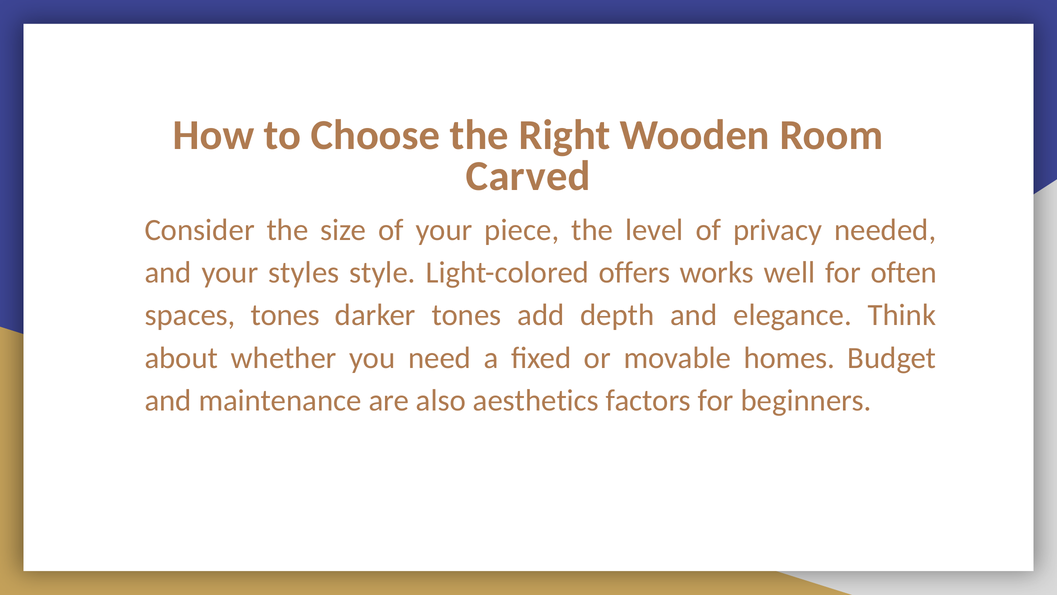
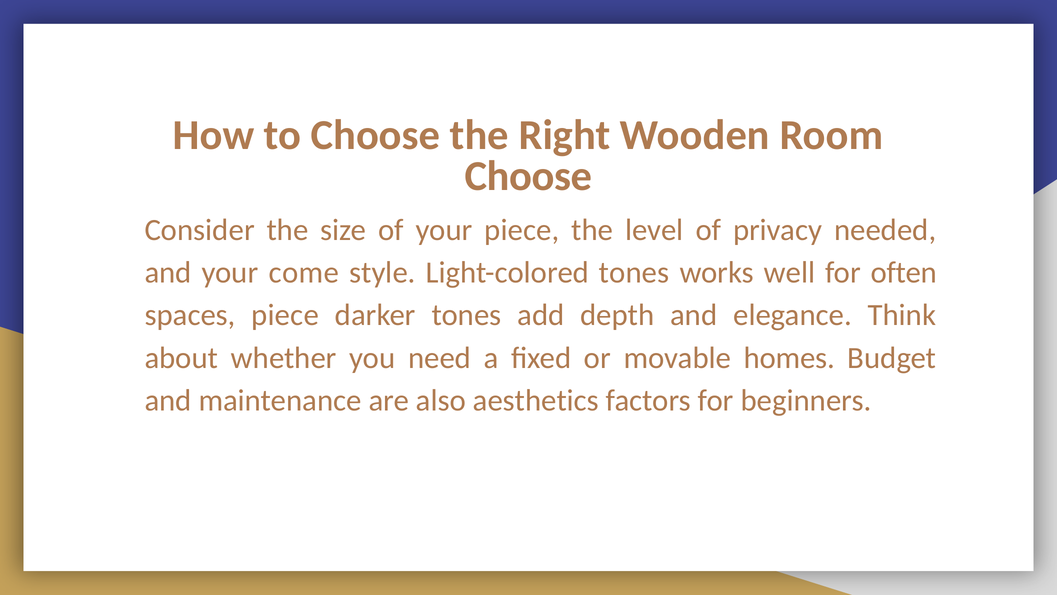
Carved at (528, 176): Carved -> Choose
styles: styles -> come
Light-colored offers: offers -> tones
spaces tones: tones -> piece
